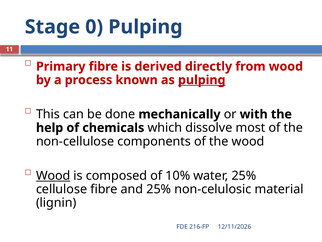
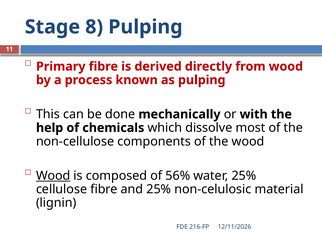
0: 0 -> 8
pulping at (202, 80) underline: present -> none
10%: 10% -> 56%
